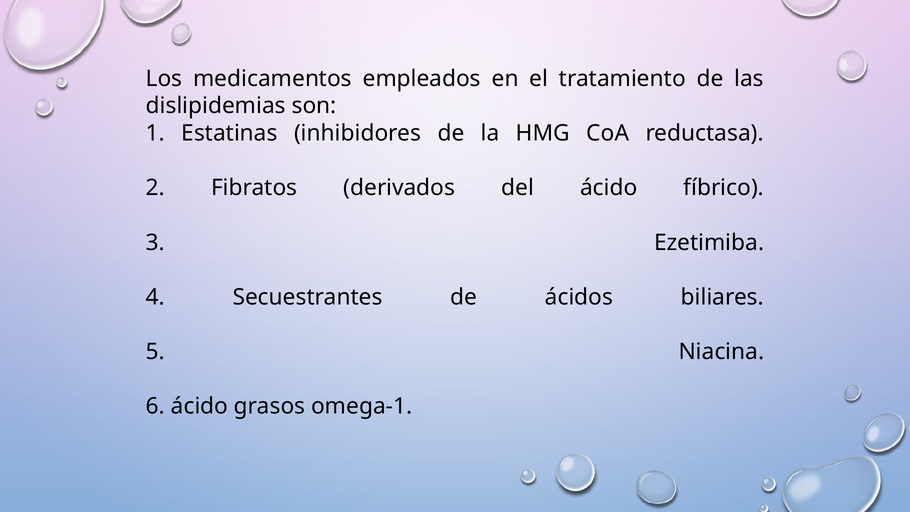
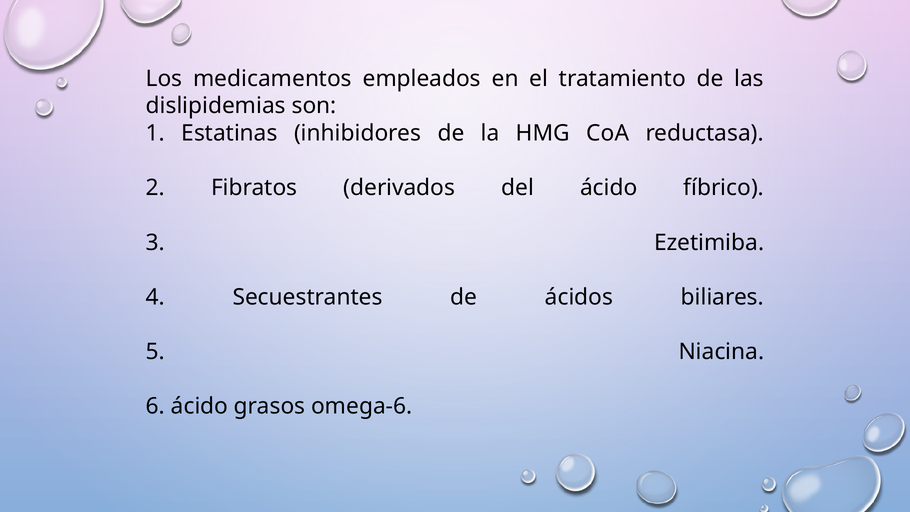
omega-1: omega-1 -> omega-6
